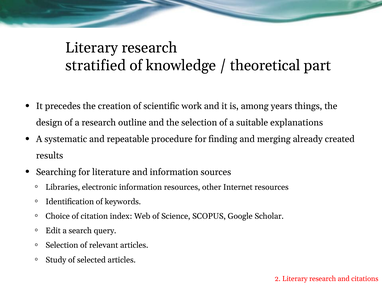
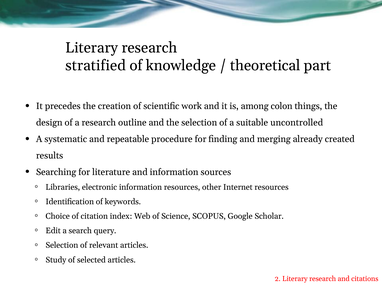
years: years -> colon
explanations: explanations -> uncontrolled
